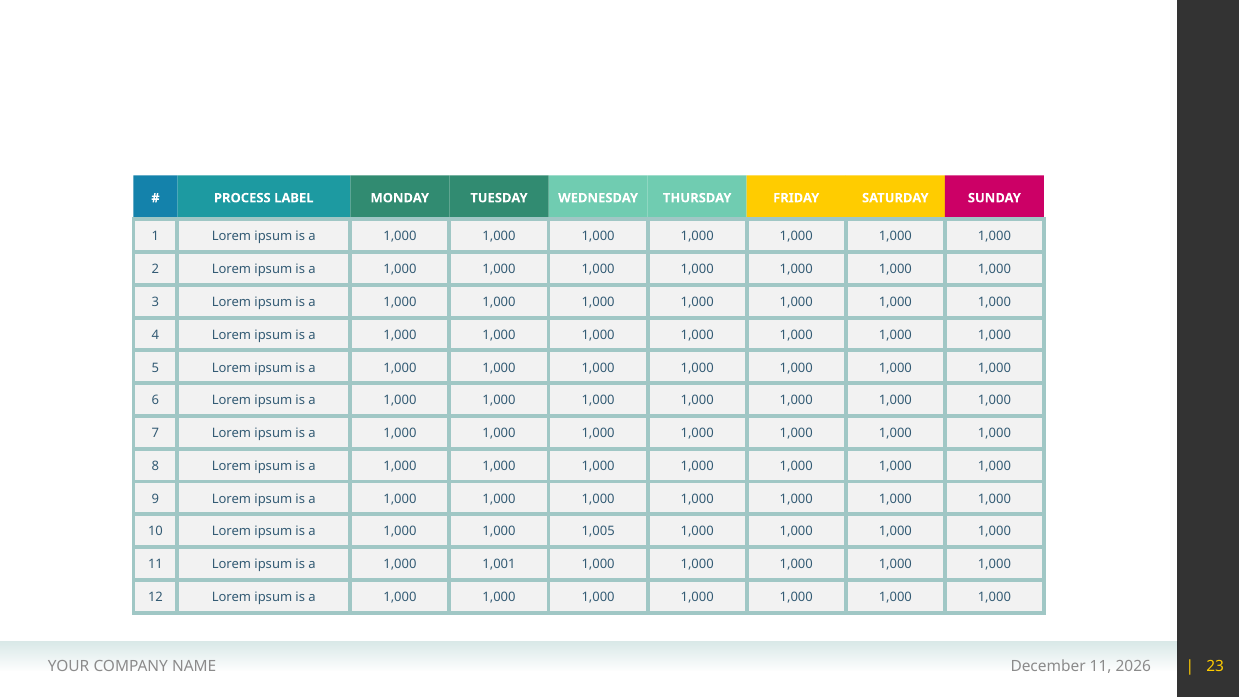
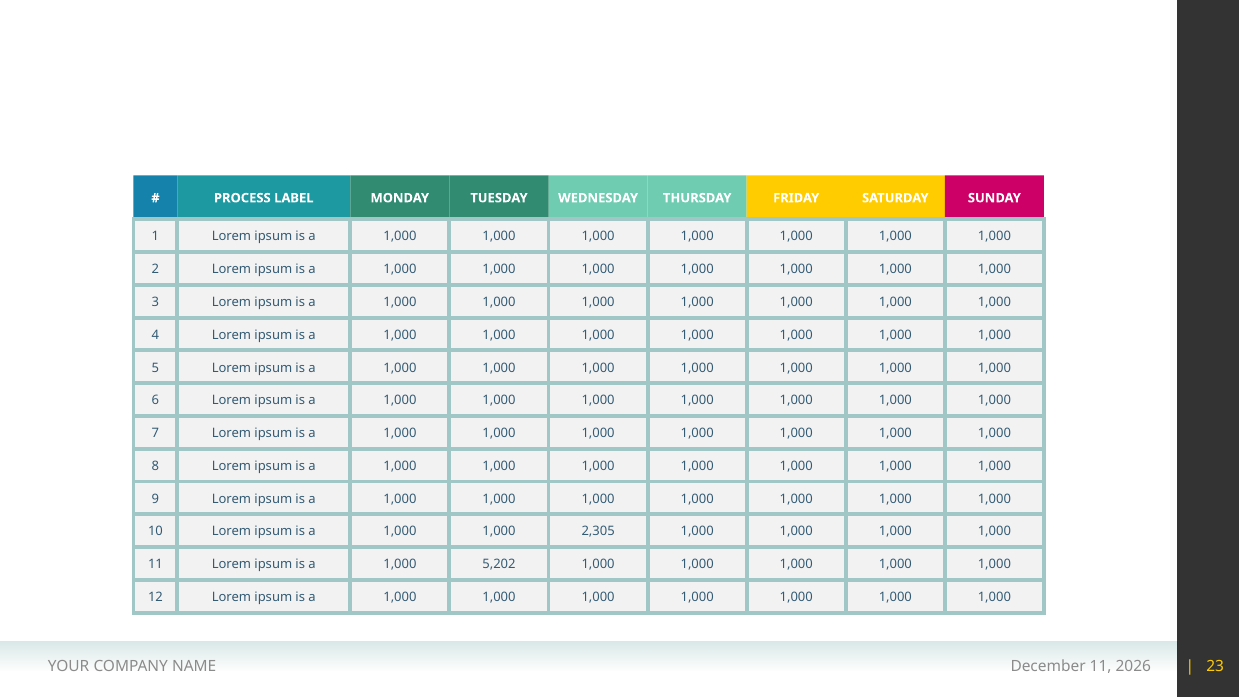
1,005: 1,005 -> 2,305
1,001: 1,001 -> 5,202
